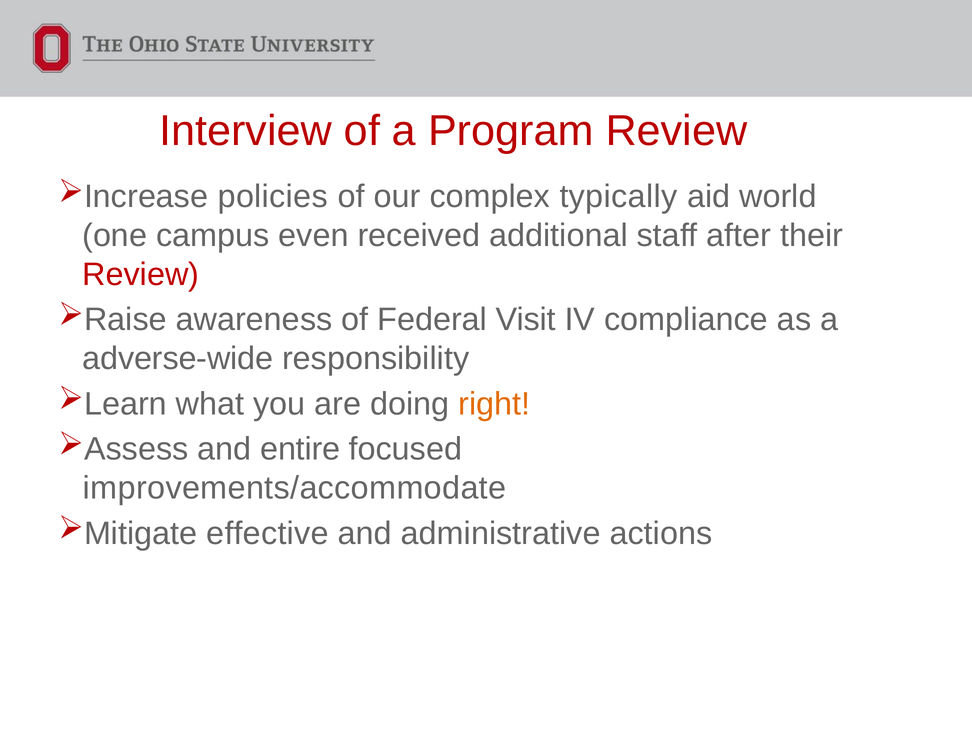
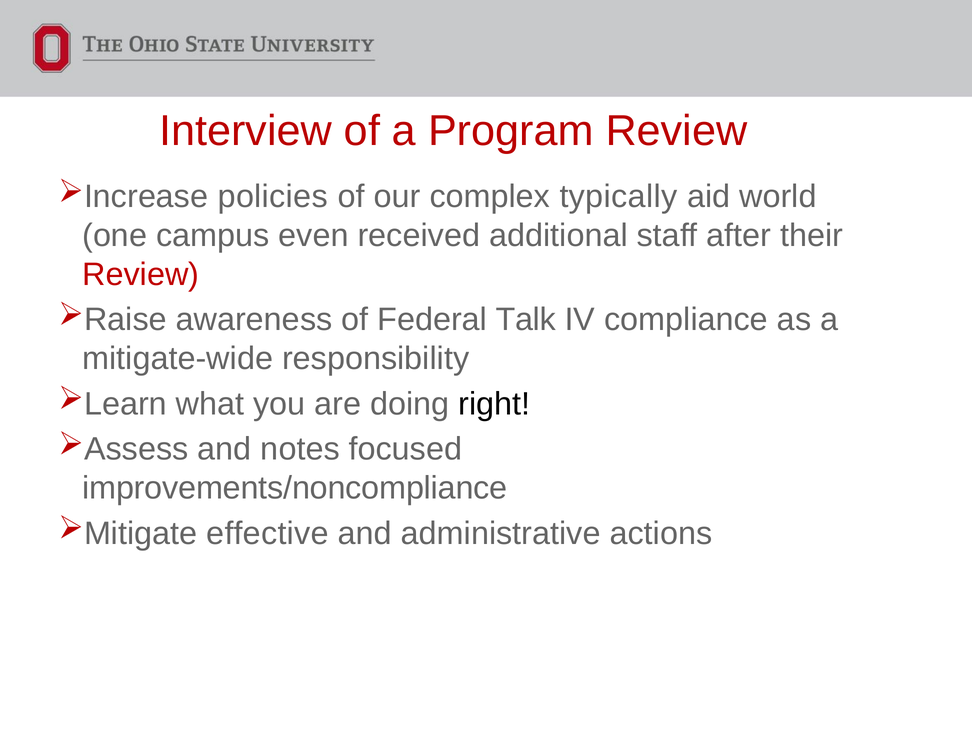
Visit: Visit -> Talk
adverse-wide: adverse-wide -> mitigate-wide
right colour: orange -> black
entire: entire -> notes
improvements/accommodate: improvements/accommodate -> improvements/noncompliance
